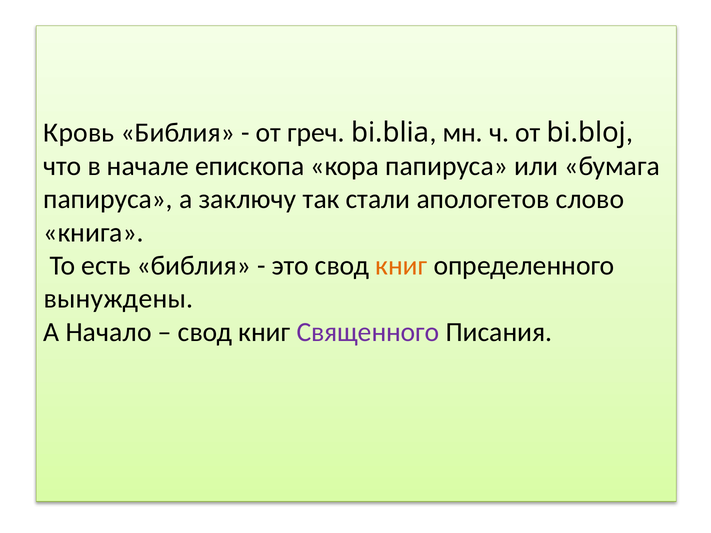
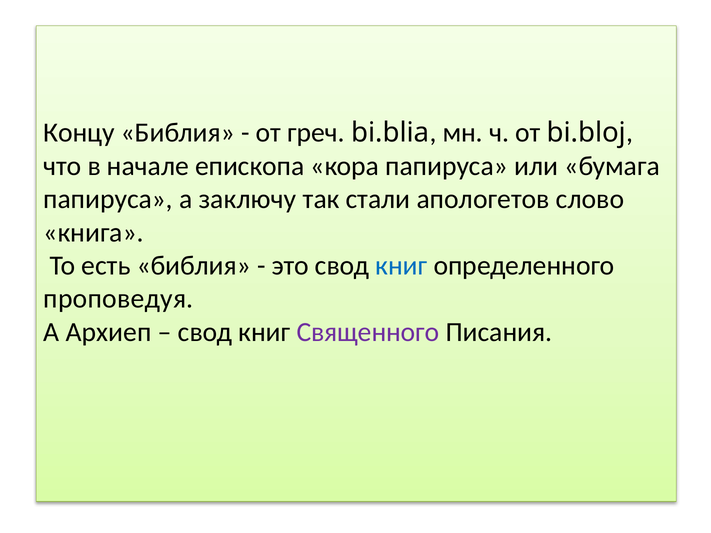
Кровь: Кровь -> Концу
книг at (401, 266) colour: orange -> blue
вынуждены: вынуждены -> проповедуя
Начало: Начало -> Архиеп
